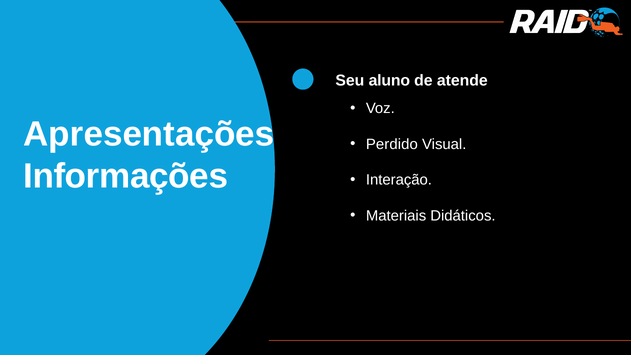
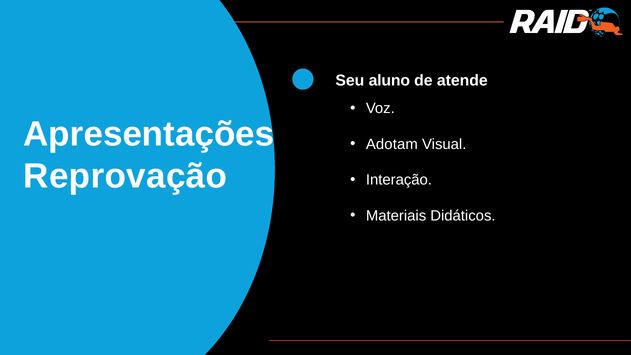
Perdido: Perdido -> Adotam
Informações: Informações -> Reprovação
